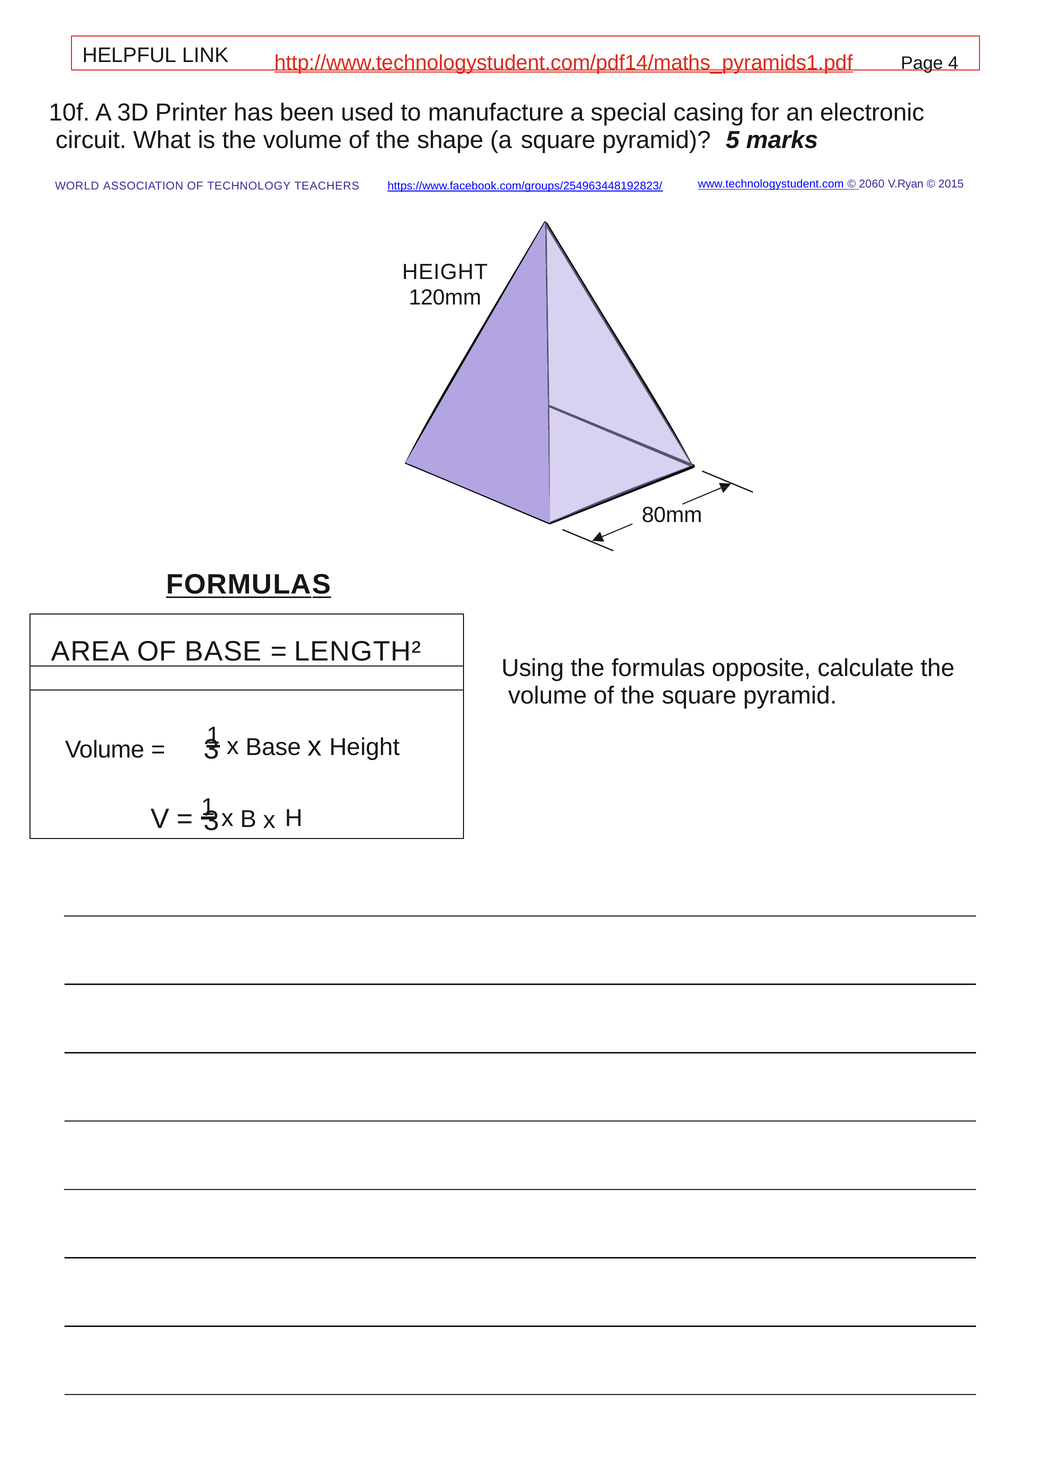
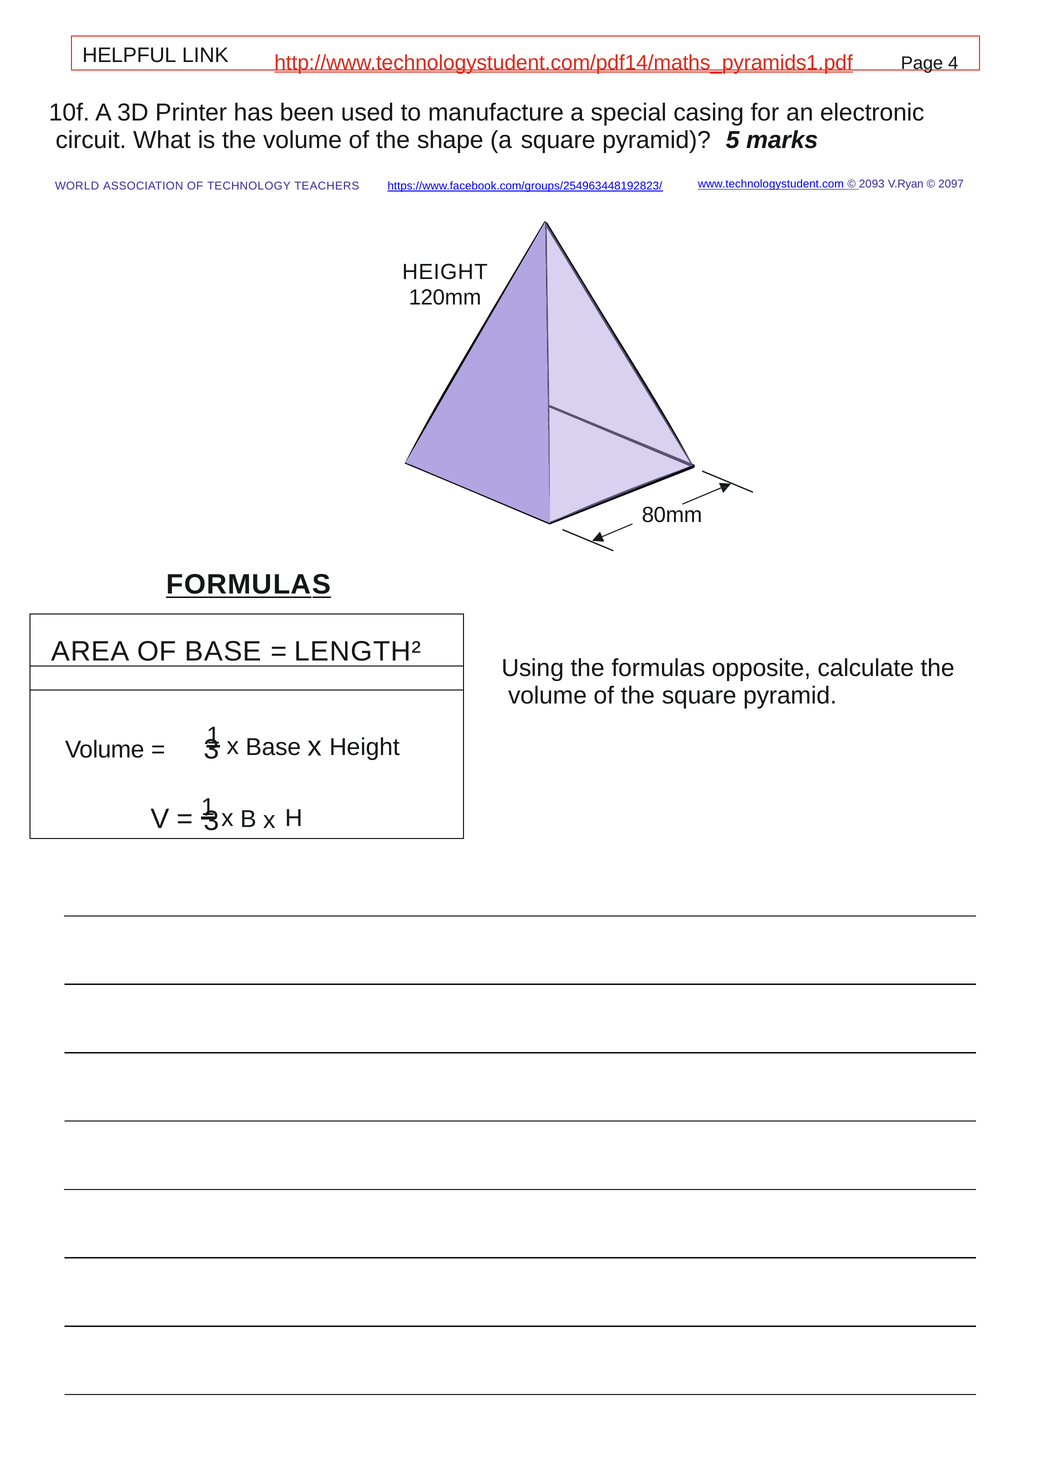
2060: 2060 -> 2093
2015: 2015 -> 2097
